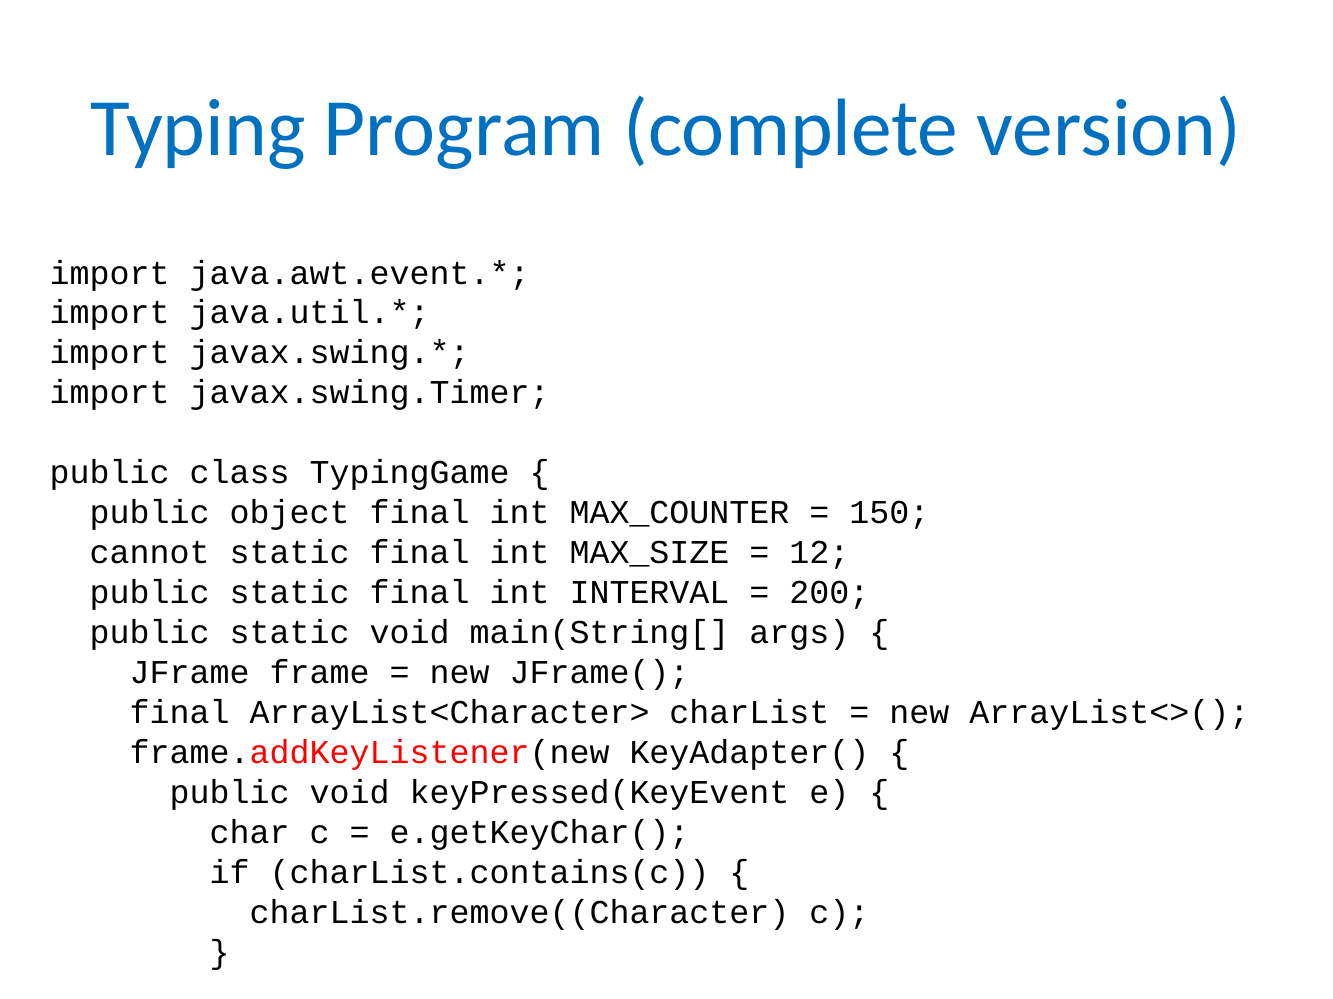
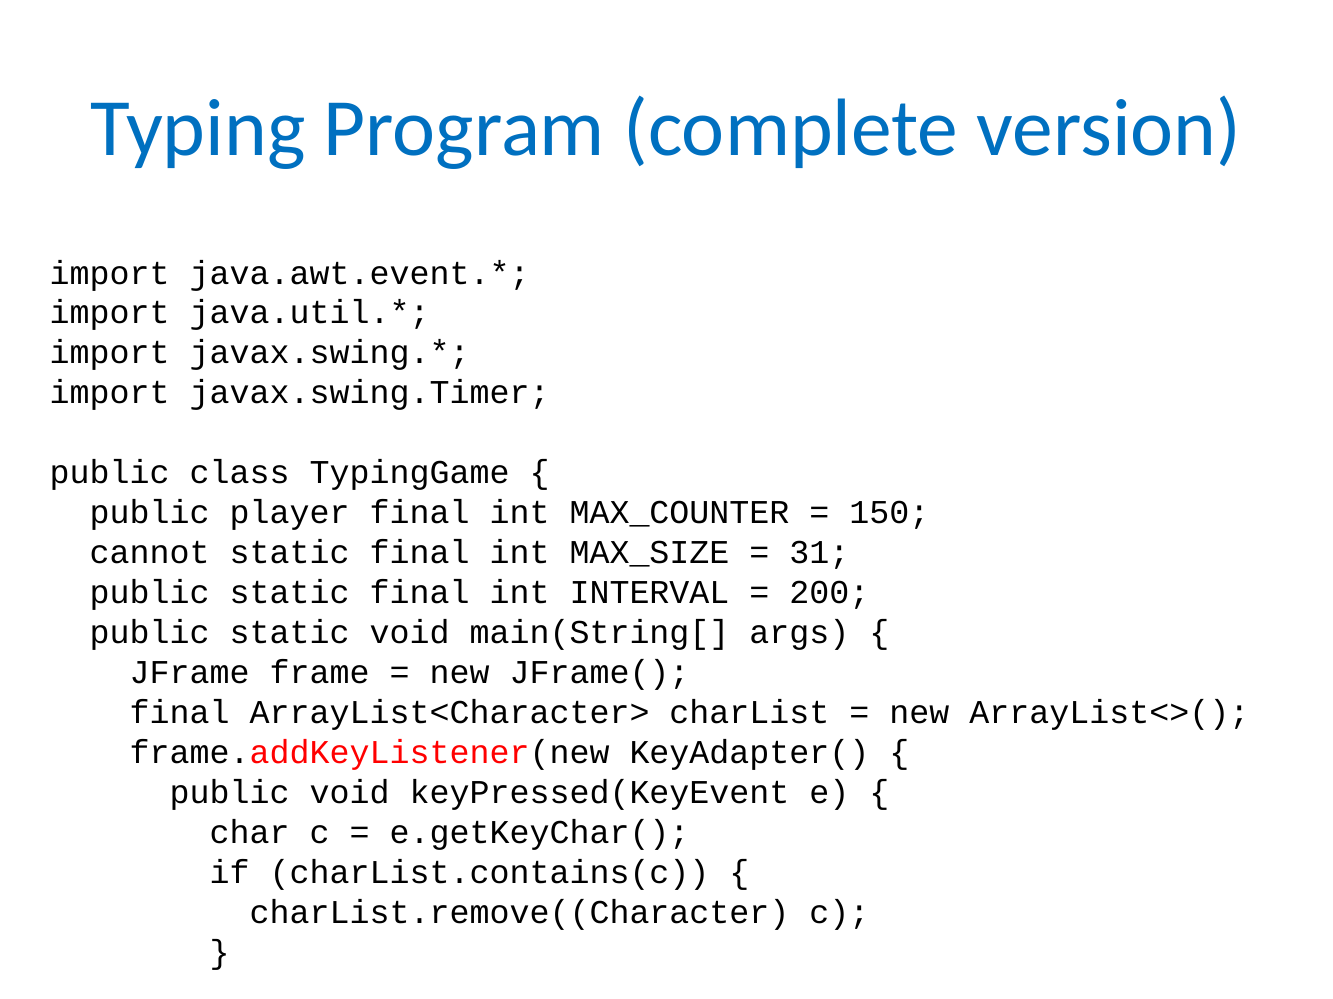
object: object -> player
12: 12 -> 31
